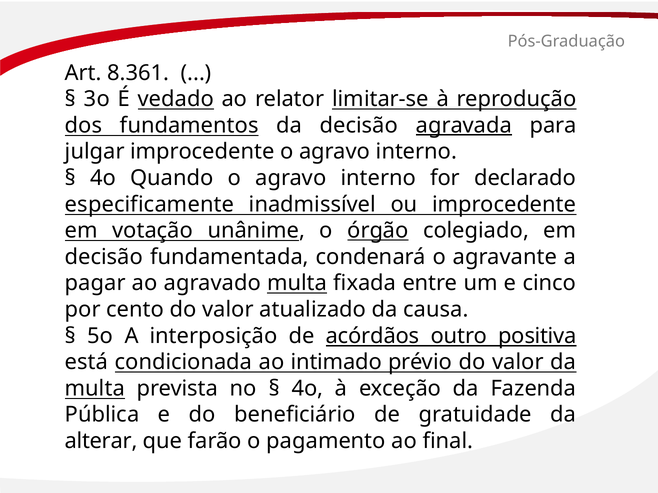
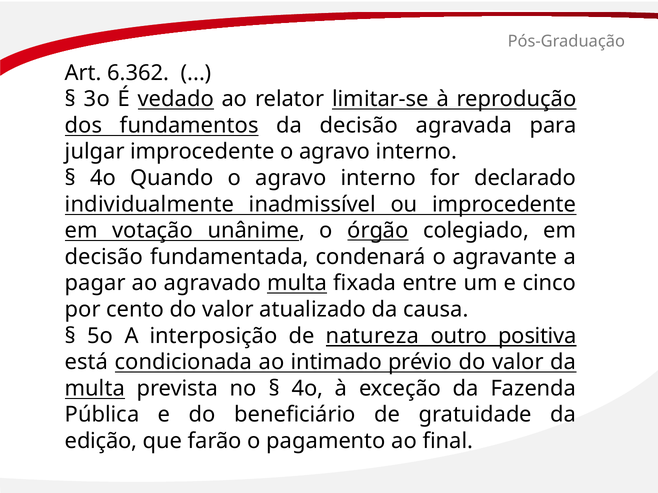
8.361: 8.361 -> 6.362
agravada underline: present -> none
especificamente: especificamente -> individualmente
acórdãos: acórdãos -> natureza
alterar: alterar -> edição
